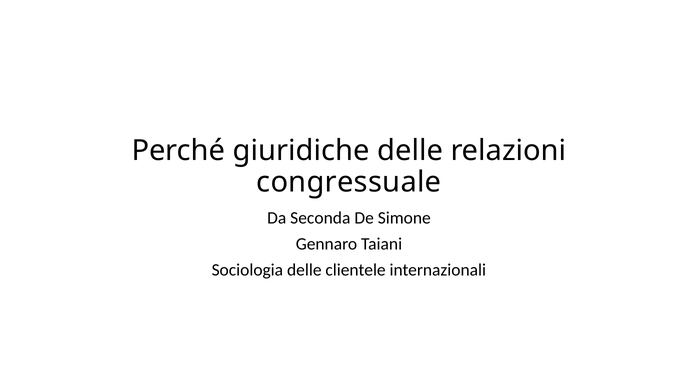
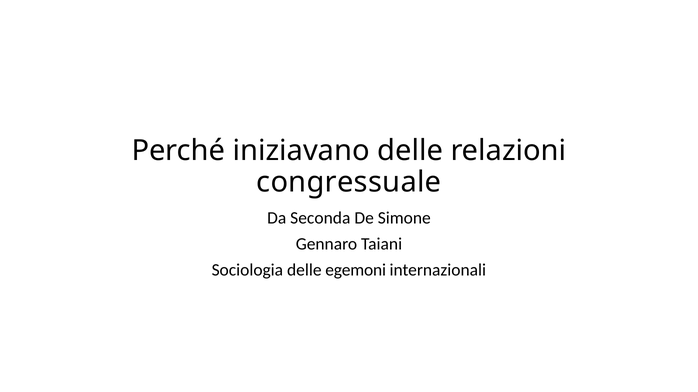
giuridiche: giuridiche -> iniziavano
clientele: clientele -> egemoni
